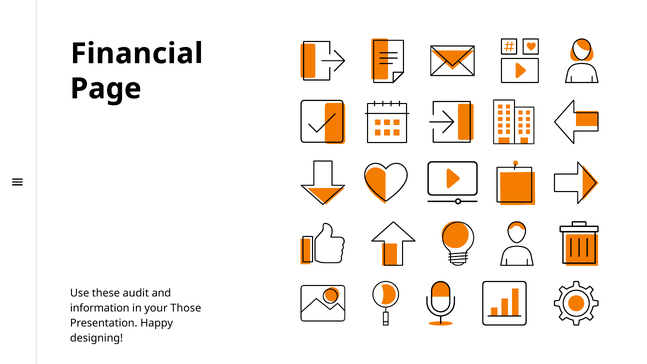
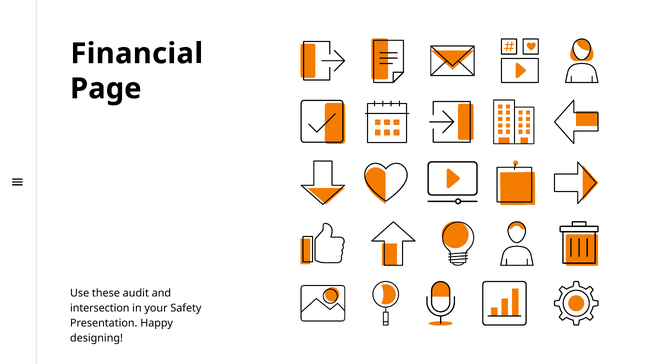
information: information -> intersection
Those: Those -> Safety
